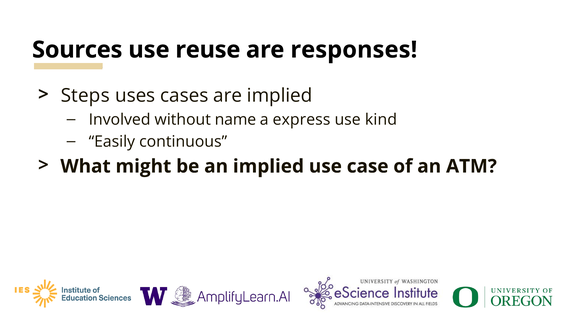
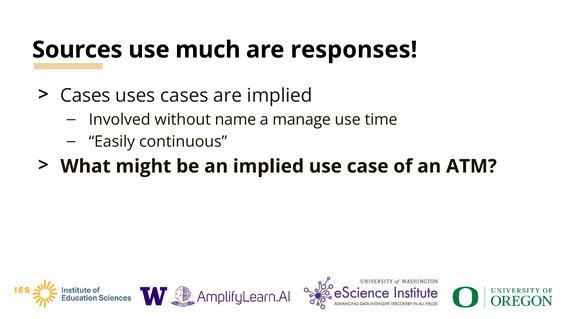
reuse: reuse -> much
Steps at (85, 96): Steps -> Cases
express: express -> manage
kind: kind -> time
